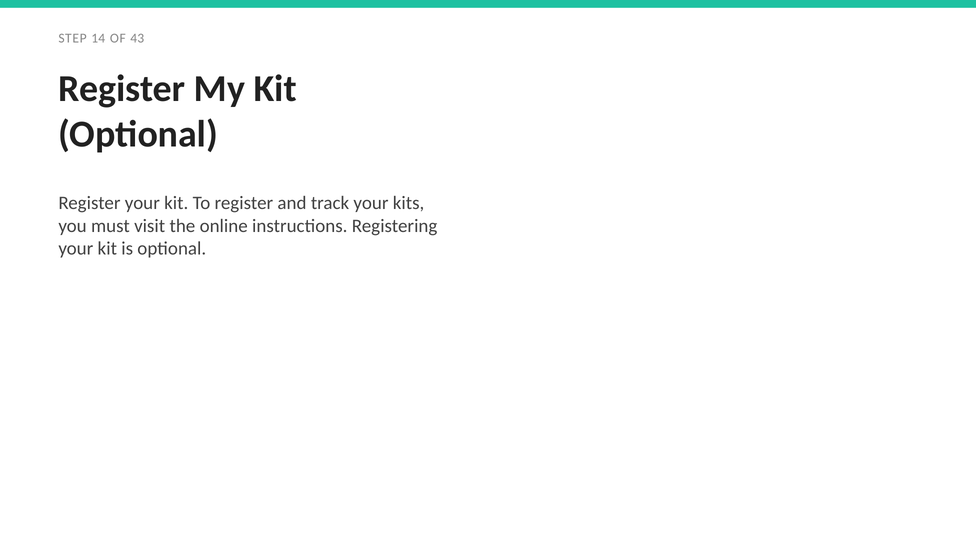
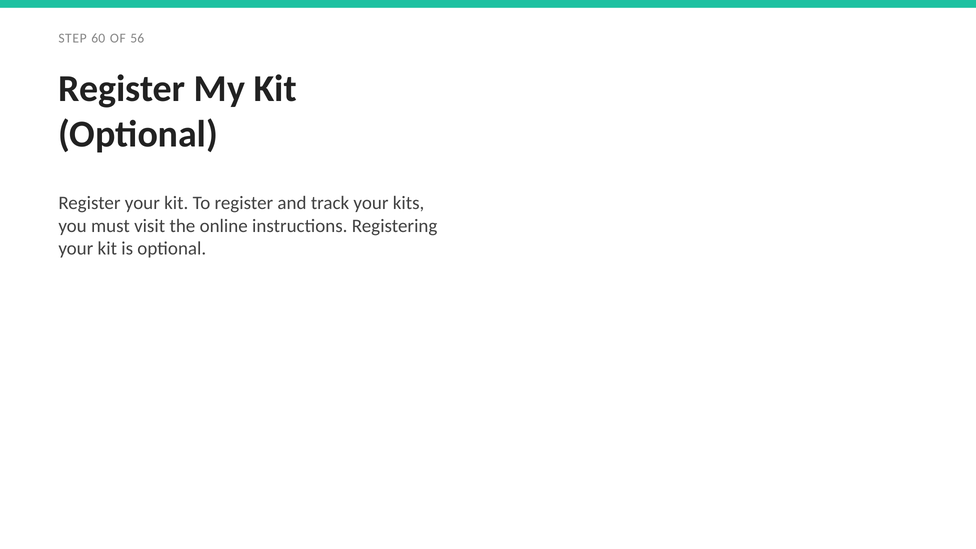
14: 14 -> 60
43: 43 -> 56
